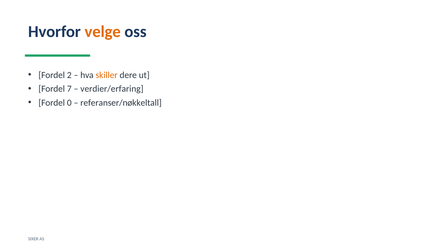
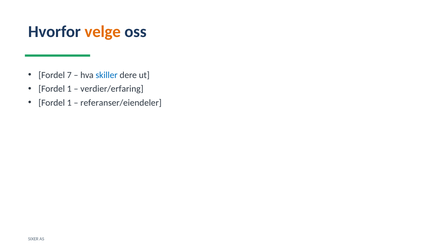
2: 2 -> 7
skiller colour: orange -> blue
7 at (69, 89): 7 -> 1
0 at (69, 103): 0 -> 1
referanser/nøkkeltall: referanser/nøkkeltall -> referanser/eiendeler
